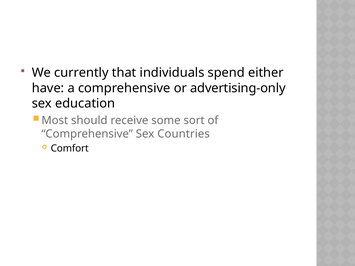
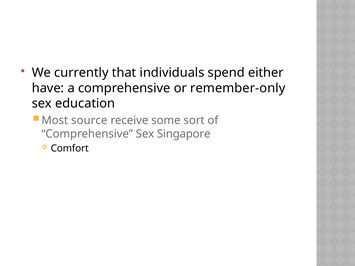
advertising-only: advertising-only -> remember-only
should: should -> source
Countries: Countries -> Singapore
